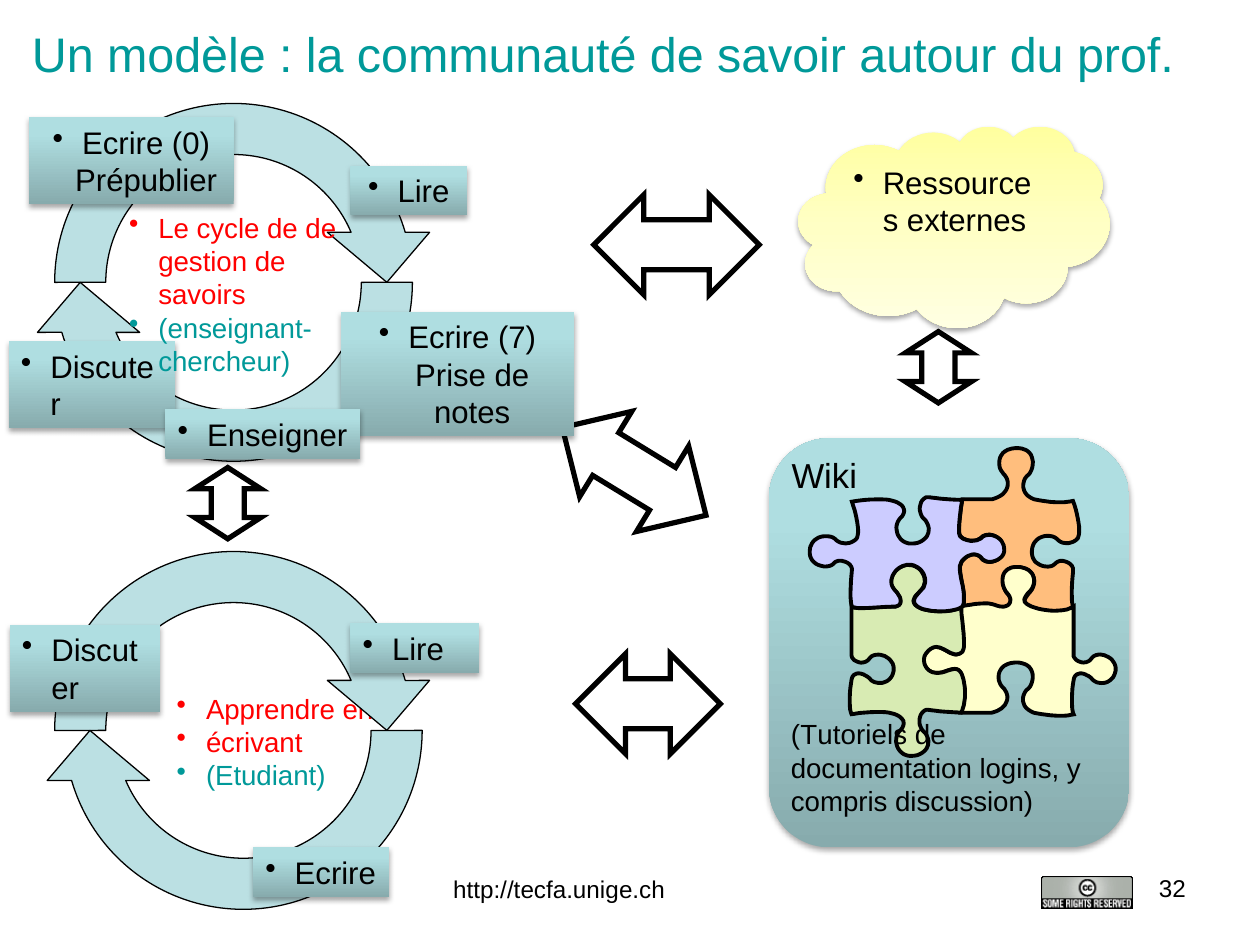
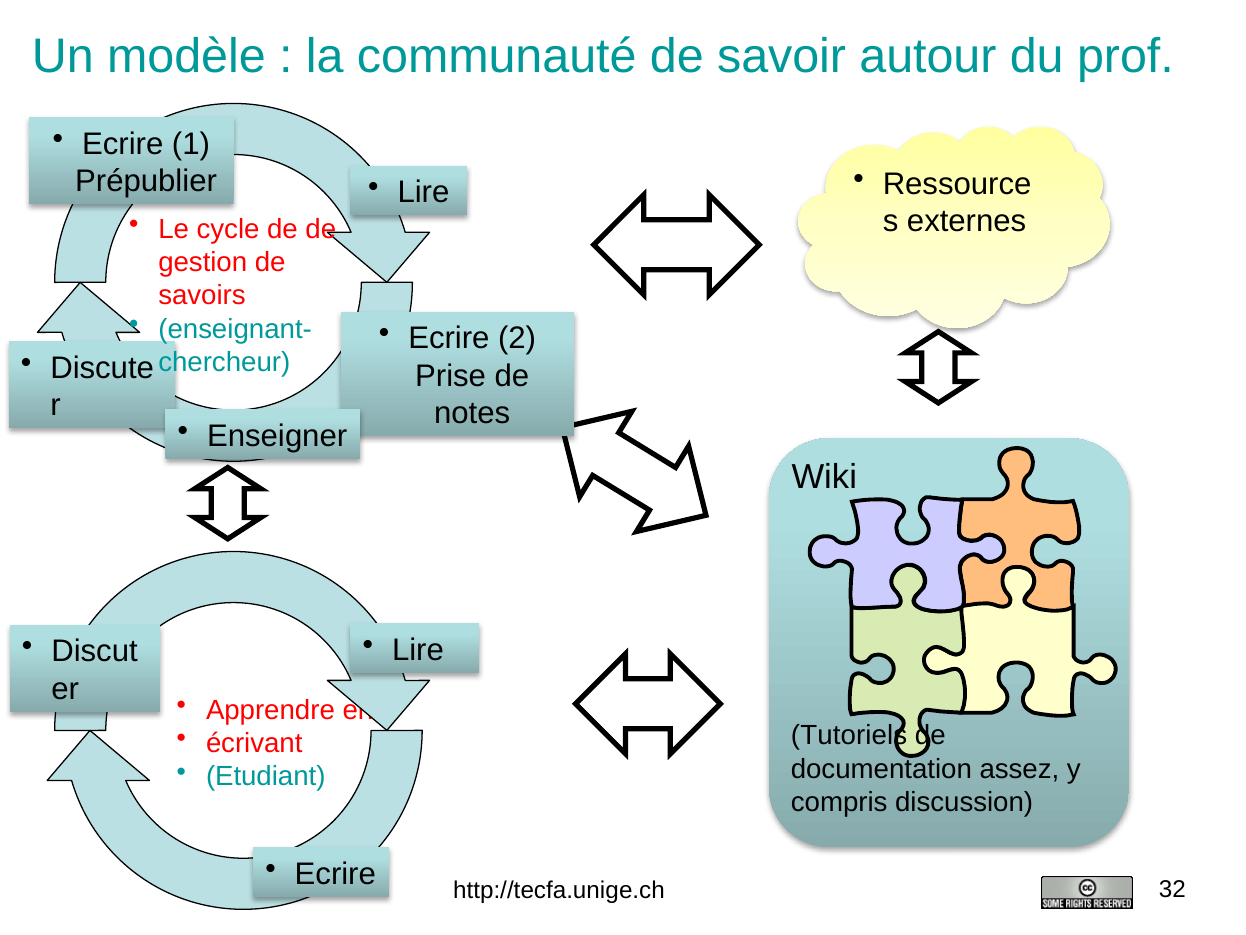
0: 0 -> 1
7: 7 -> 2
logins: logins -> assez
